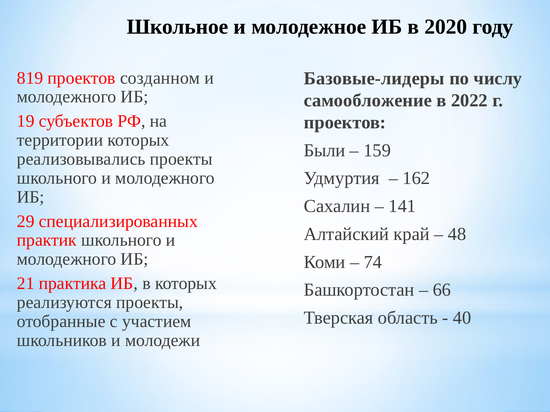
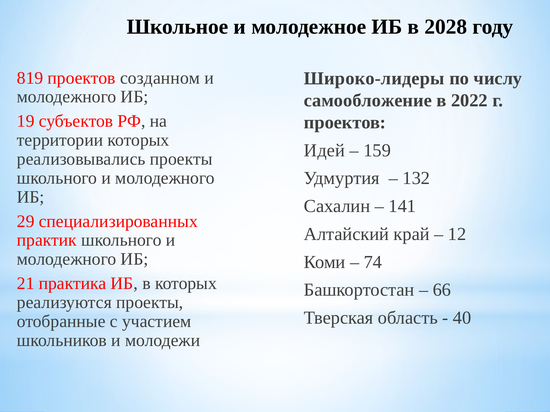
2020: 2020 -> 2028
Базовые-лидеры: Базовые-лидеры -> Широко-лидеры
Были: Были -> Идей
162: 162 -> 132
48: 48 -> 12
